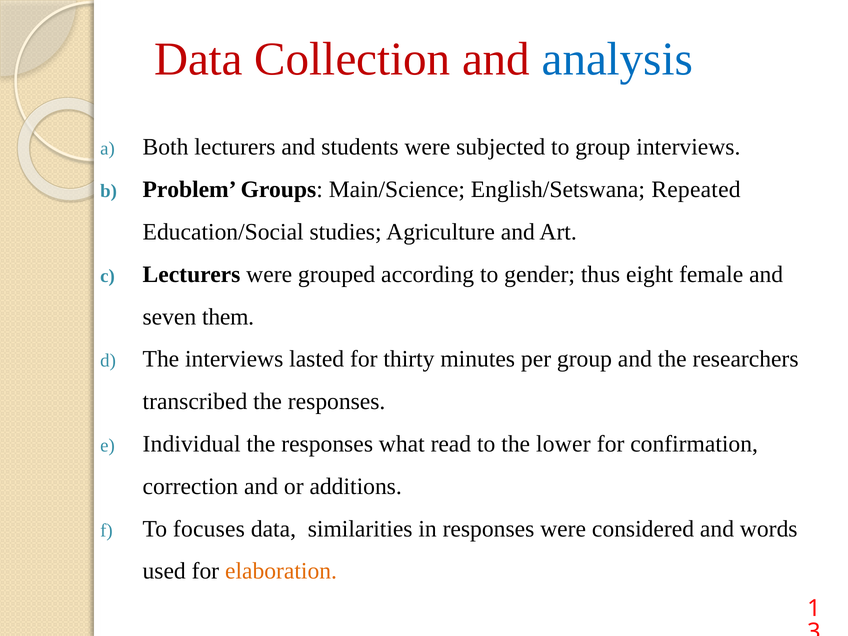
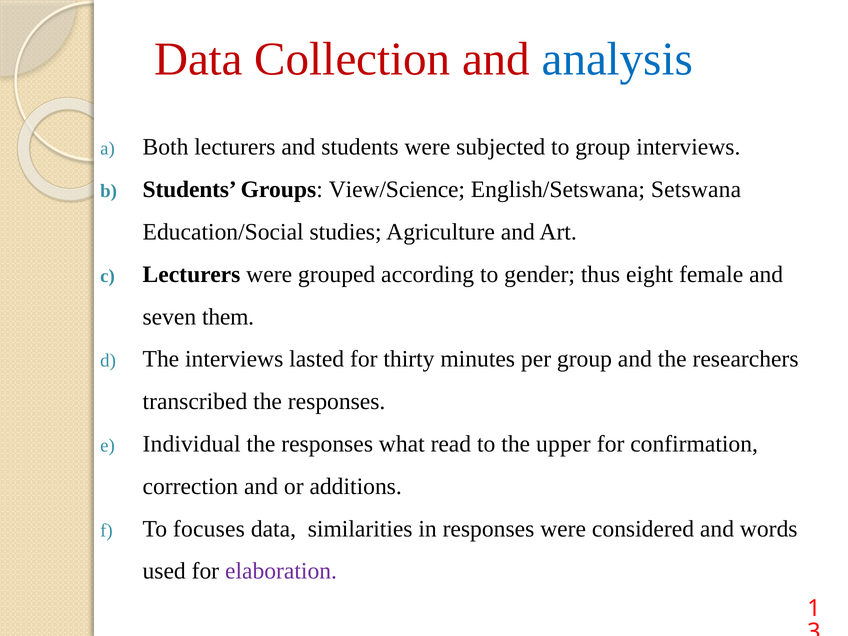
Problem at (190, 190): Problem -> Students
Main/Science: Main/Science -> View/Science
Repeated: Repeated -> Setswana
lower: lower -> upper
elaboration colour: orange -> purple
